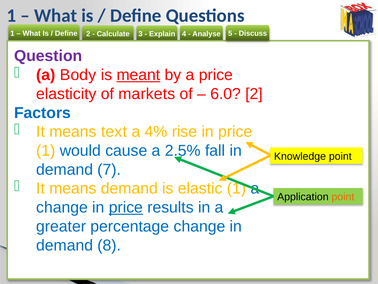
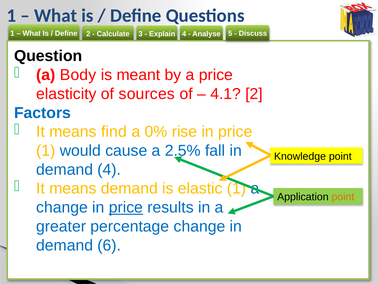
Question colour: purple -> black
meant underline: present -> none
markets: markets -> sources
6.0: 6.0 -> 4.1
text: text -> find
4%: 4% -> 0%
demand 7: 7 -> 4
8: 8 -> 6
